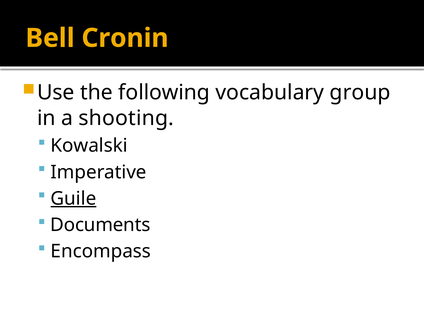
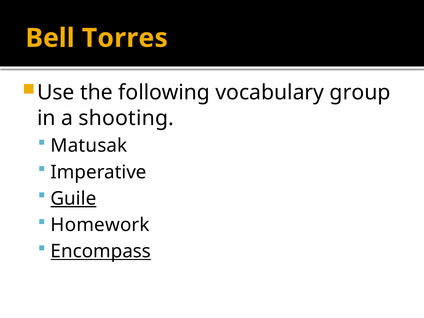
Cronin: Cronin -> Torres
Kowalski: Kowalski -> Matusak
Documents: Documents -> Homework
Encompass underline: none -> present
